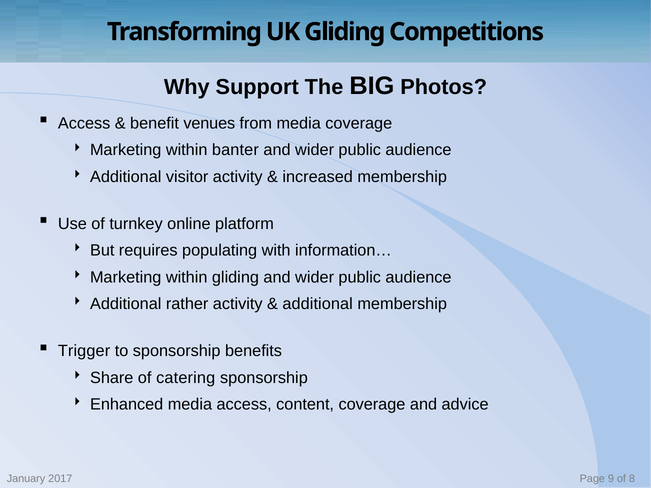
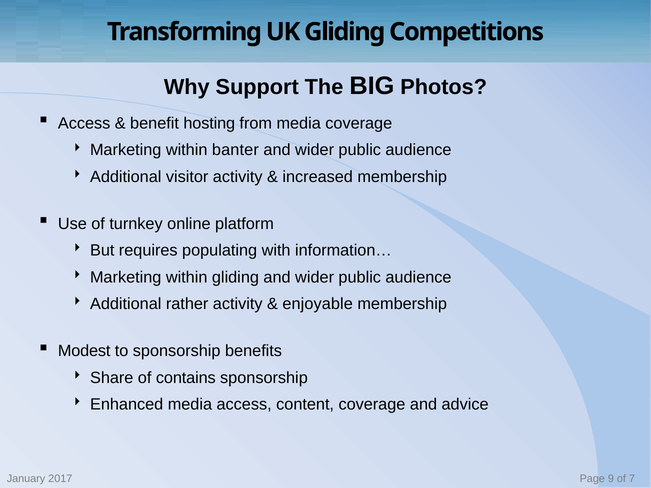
venues: venues -> hosting
additional at (318, 304): additional -> enjoyable
Trigger: Trigger -> Modest
catering: catering -> contains
8: 8 -> 7
